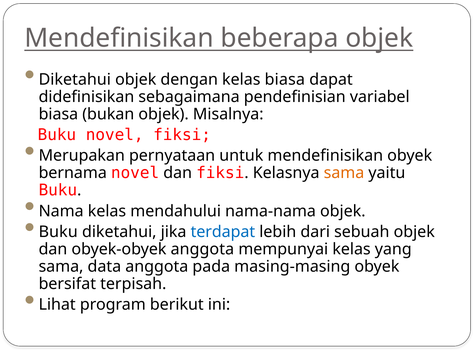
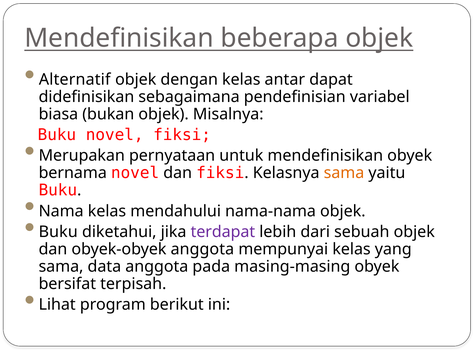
Diketahui at (75, 79): Diketahui -> Alternatif
kelas biasa: biasa -> antar
terdapat colour: blue -> purple
